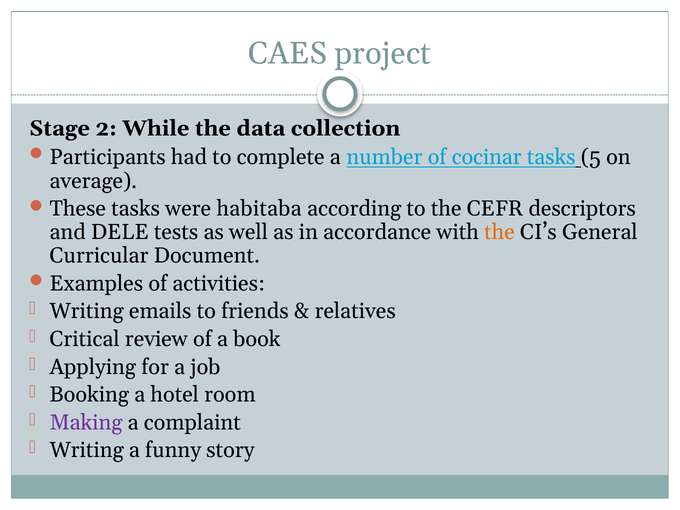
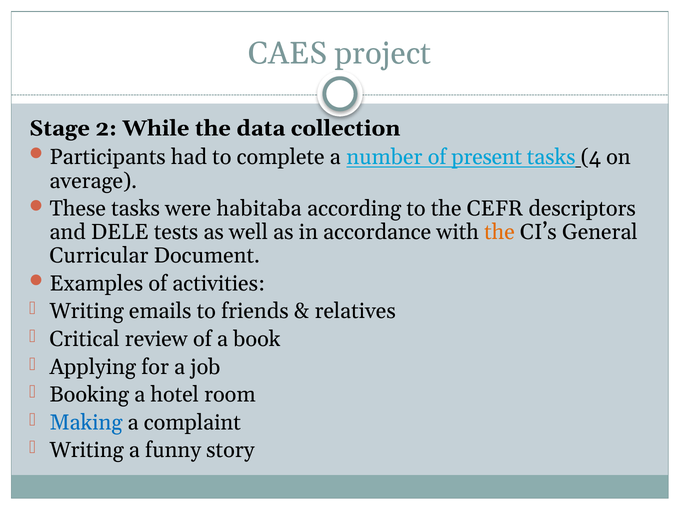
cocinar: cocinar -> present
5: 5 -> 4
Making colour: purple -> blue
